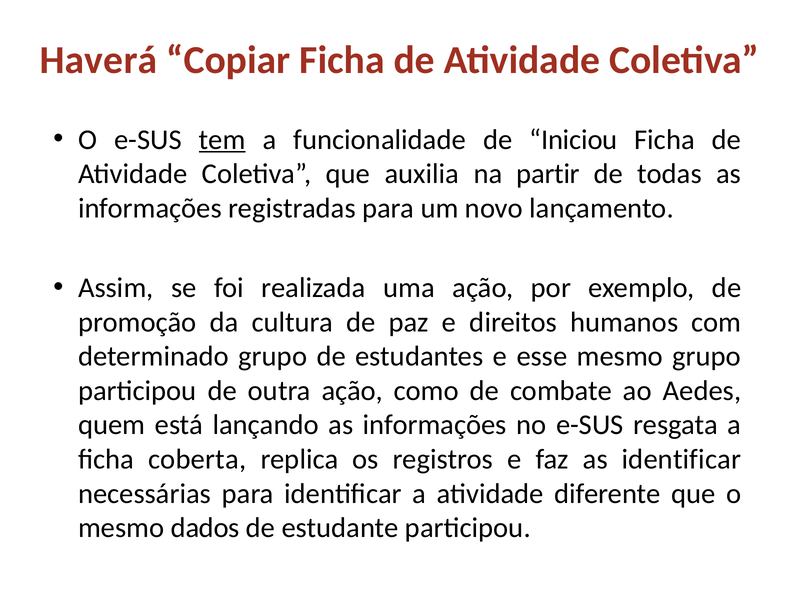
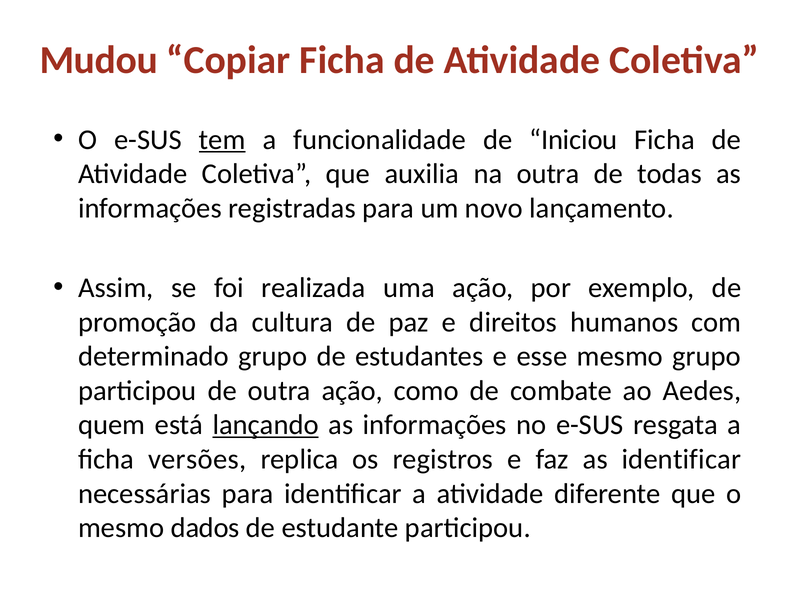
Haverá: Haverá -> Mudou
na partir: partir -> outra
lançando underline: none -> present
coberta: coberta -> versões
